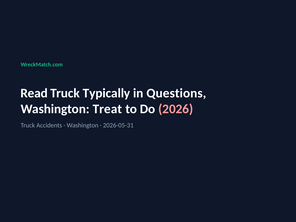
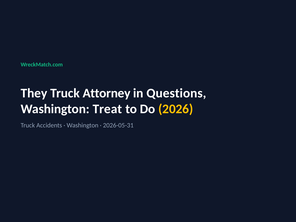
Read: Read -> They
Typically: Typically -> Attorney
2026 colour: pink -> yellow
